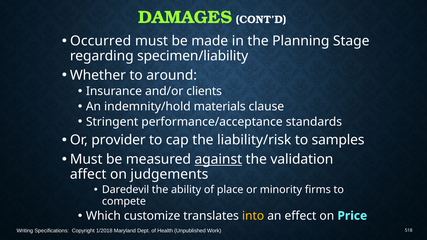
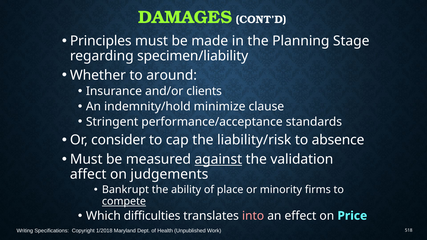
Occurred: Occurred -> Principles
materials: materials -> minimize
provider: provider -> consider
samples: samples -> absence
Daredevil: Daredevil -> Bankrupt
compete underline: none -> present
customize: customize -> difficulties
into colour: yellow -> pink
